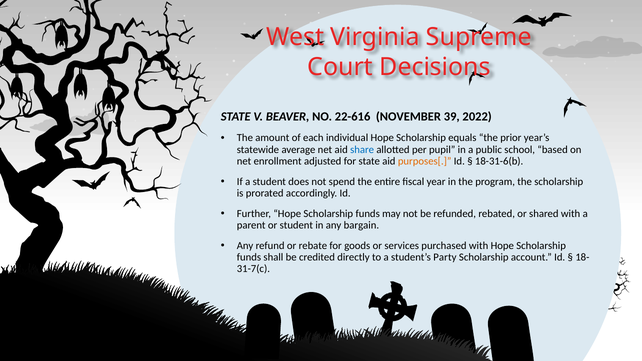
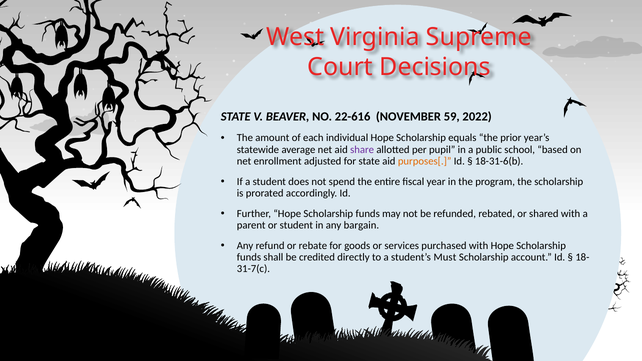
39: 39 -> 59
share colour: blue -> purple
Party: Party -> Must
